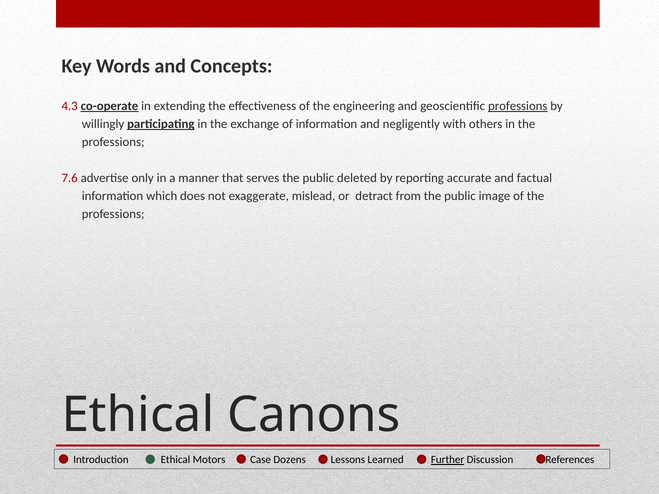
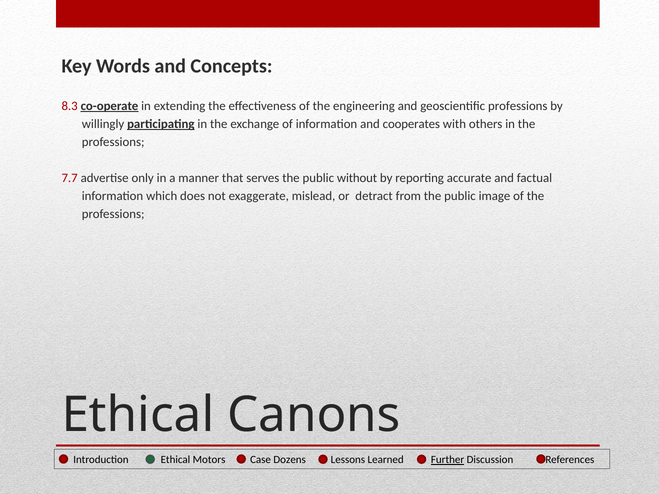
4.3: 4.3 -> 8.3
professions at (518, 106) underline: present -> none
negligently: negligently -> cooperates
7.6: 7.6 -> 7.7
deleted: deleted -> without
